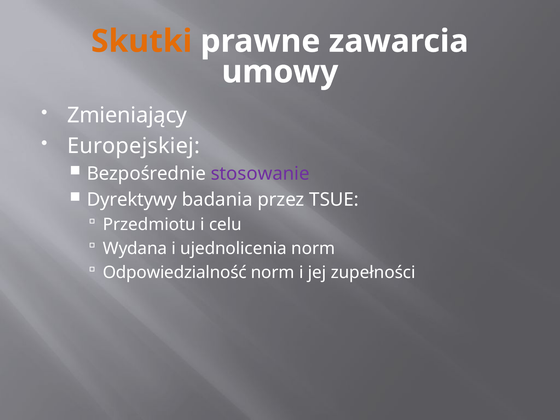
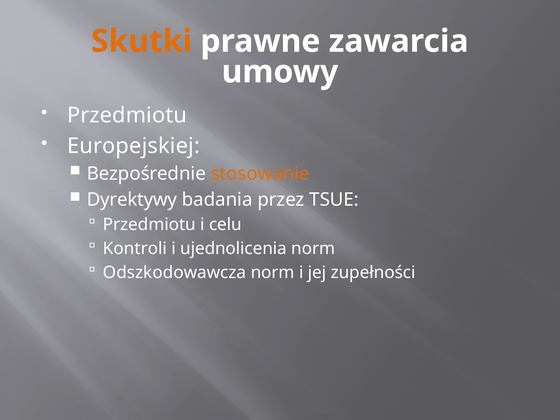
Zmieniający at (127, 115): Zmieniający -> Przedmiotu
stosowanie colour: purple -> orange
Wydana: Wydana -> Kontroli
Odpowiedzialność: Odpowiedzialność -> Odszkodowawcza
